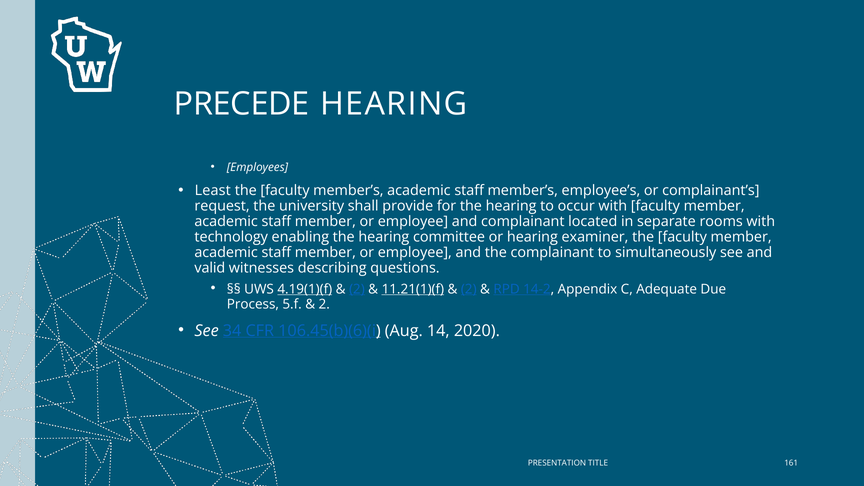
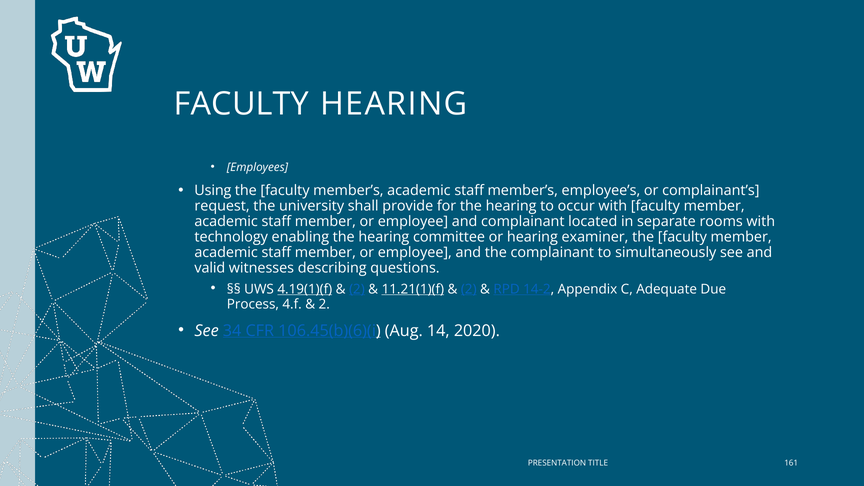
PRECEDE at (242, 104): PRECEDE -> FACULTY
Least: Least -> Using
5.f: 5.f -> 4.f
